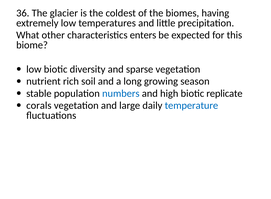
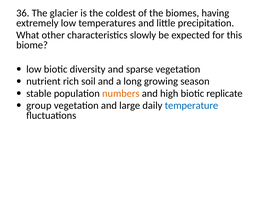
enters: enters -> slowly
numbers colour: blue -> orange
corals: corals -> group
